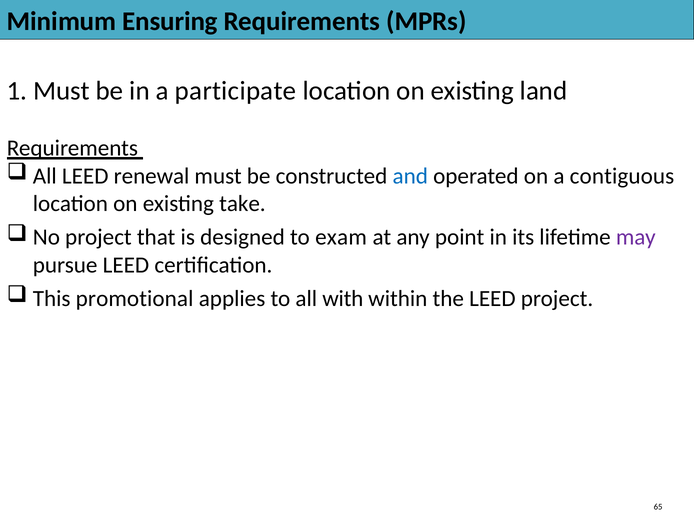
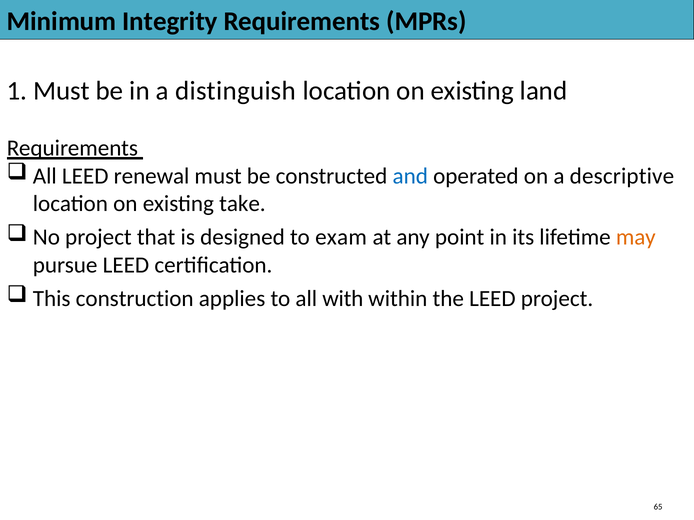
Ensuring: Ensuring -> Integrity
participate: participate -> distinguish
contiguous: contiguous -> descriptive
may colour: purple -> orange
promotional: promotional -> construction
